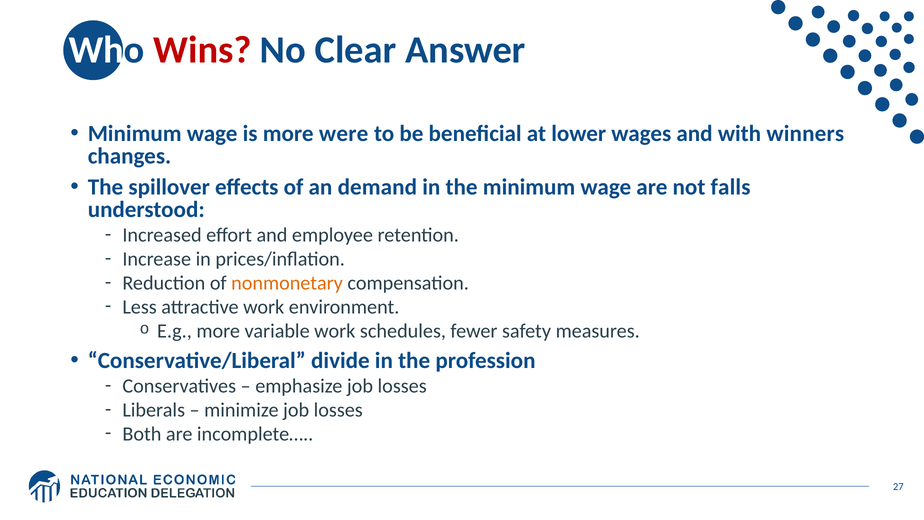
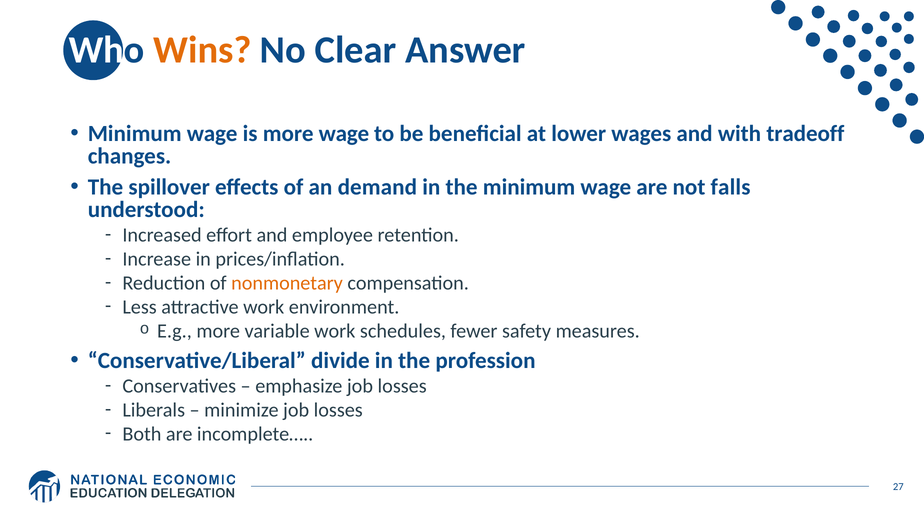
Wins colour: red -> orange
more were: were -> wage
winners: winners -> tradeoff
